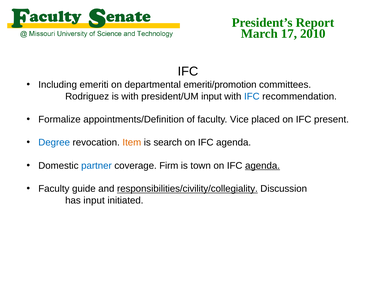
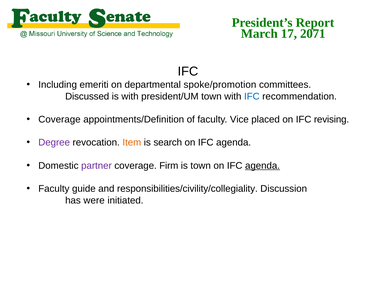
2010: 2010 -> 2071
emeriti/promotion: emeriti/promotion -> spoke/promotion
Rodriguez: Rodriguez -> Discussed
president/UM input: input -> town
Formalize at (60, 120): Formalize -> Coverage
present: present -> revising
Degree colour: blue -> purple
partner colour: blue -> purple
responsibilities/civility/collegiality underline: present -> none
has input: input -> were
